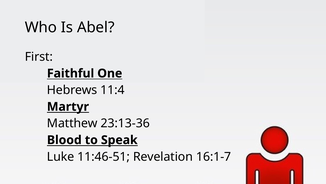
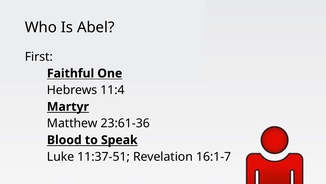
23:13-36: 23:13-36 -> 23:61-36
11:46-51: 11:46-51 -> 11:37-51
